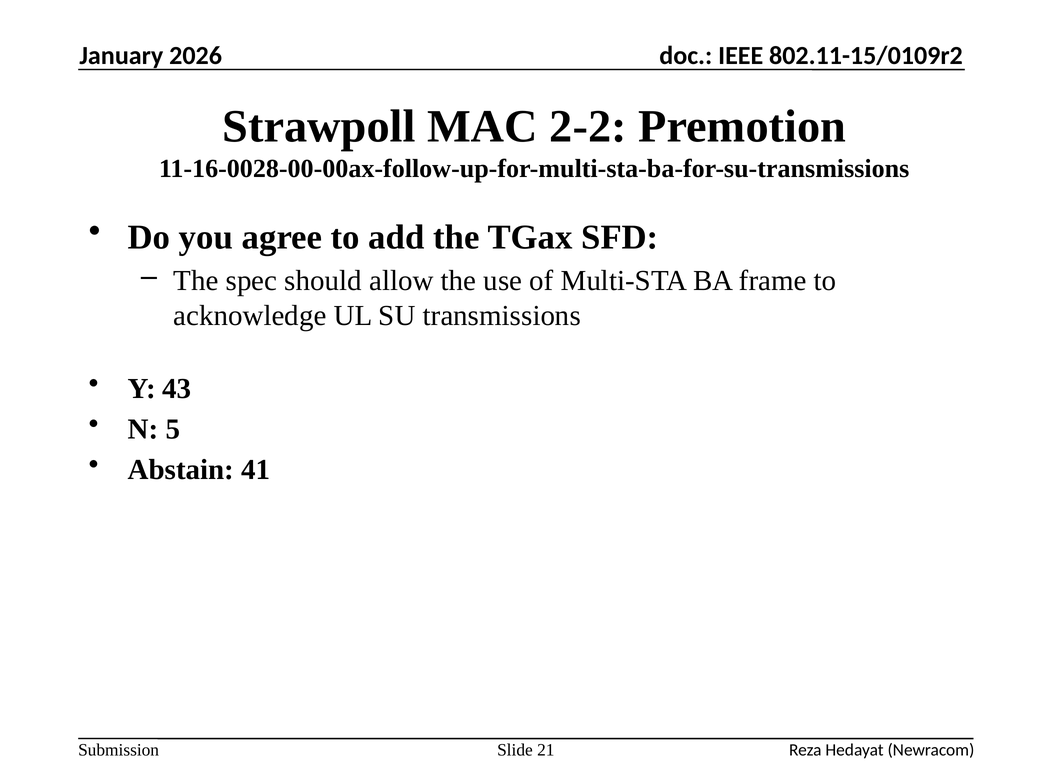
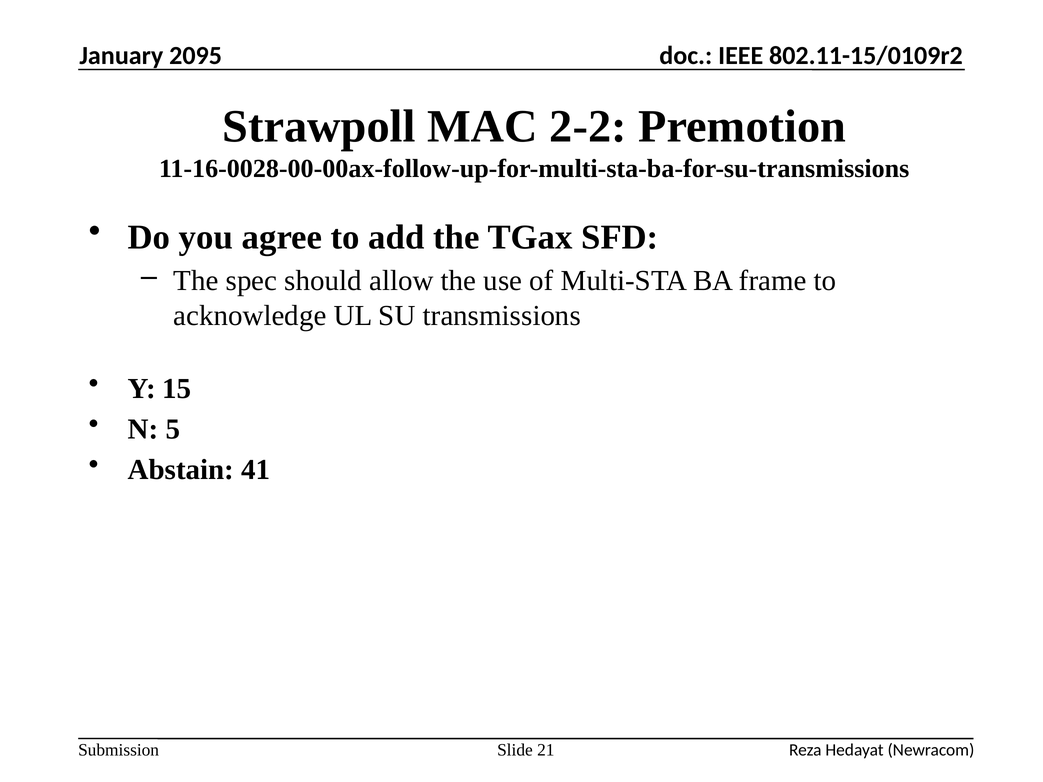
2026: 2026 -> 2095
43: 43 -> 15
